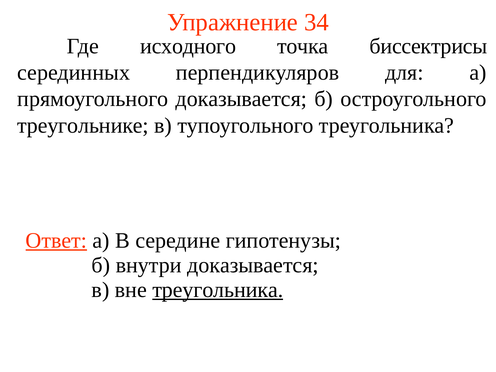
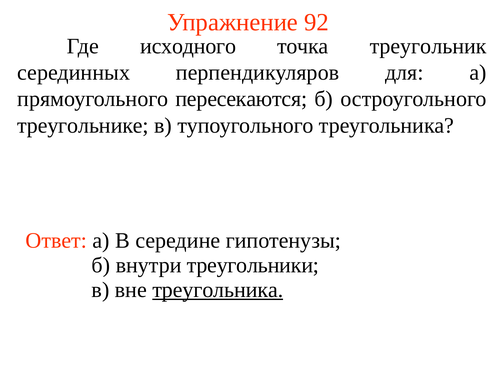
34: 34 -> 92
биссектрисы: биссектрисы -> треугольник
прямоугольного доказывается: доказывается -> пересекаются
Ответ underline: present -> none
внутри доказывается: доказывается -> треугольники
